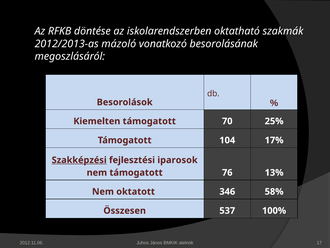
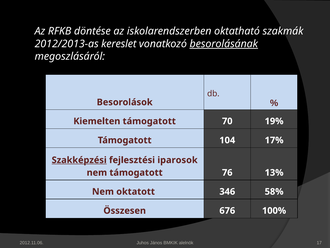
mázoló: mázoló -> kereslet
besorolásának underline: none -> present
25%: 25% -> 19%
537: 537 -> 676
